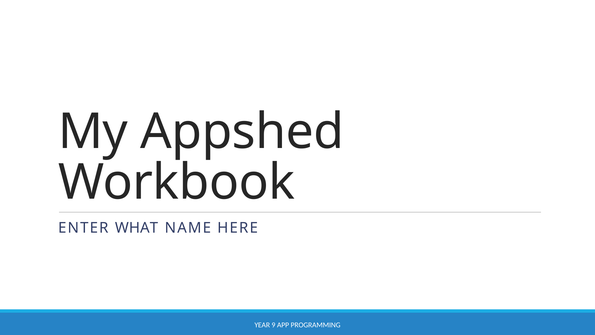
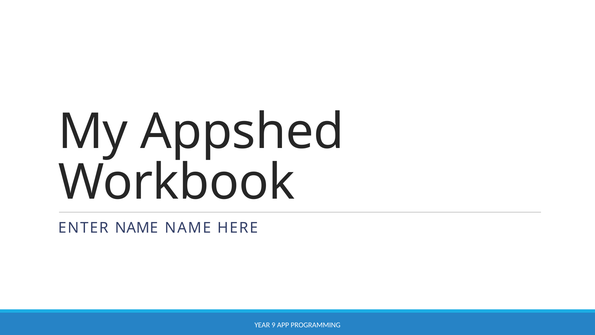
ENTER WHAT: WHAT -> NAME
